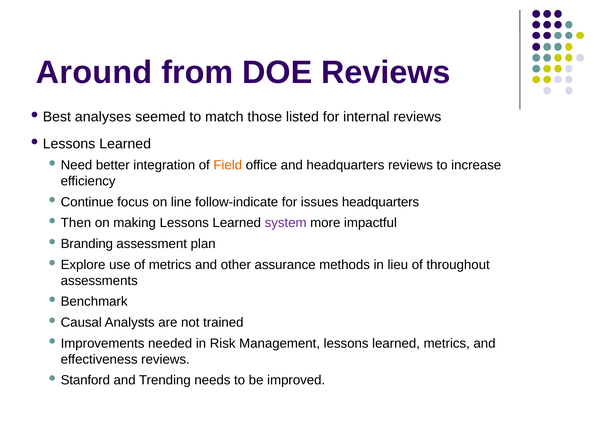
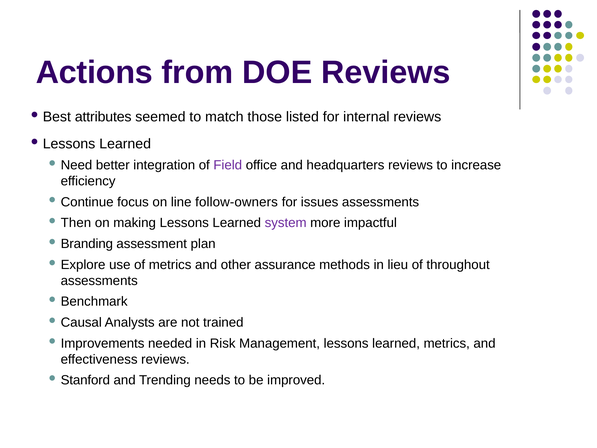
Around: Around -> Actions
analyses: analyses -> attributes
Field colour: orange -> purple
follow-indicate: follow-indicate -> follow-owners
issues headquarters: headquarters -> assessments
